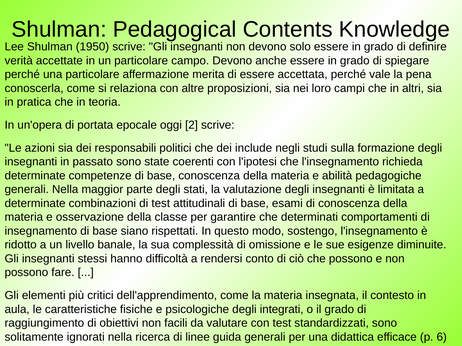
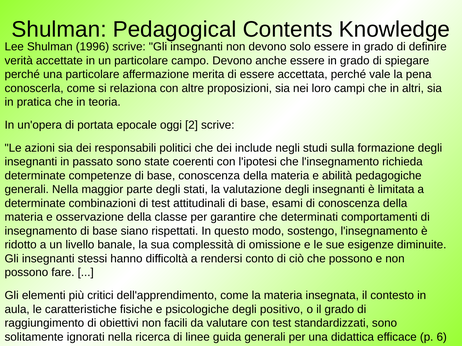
1950: 1950 -> 1996
integrati: integrati -> positivo
